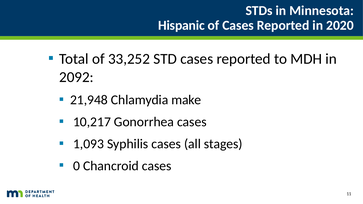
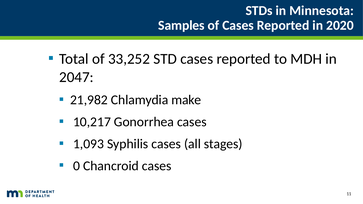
Hispanic: Hispanic -> Samples
2092: 2092 -> 2047
21,948: 21,948 -> 21,982
